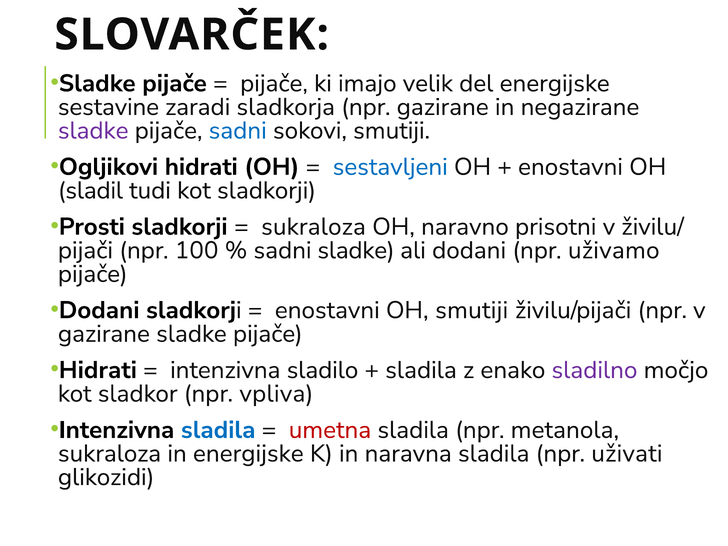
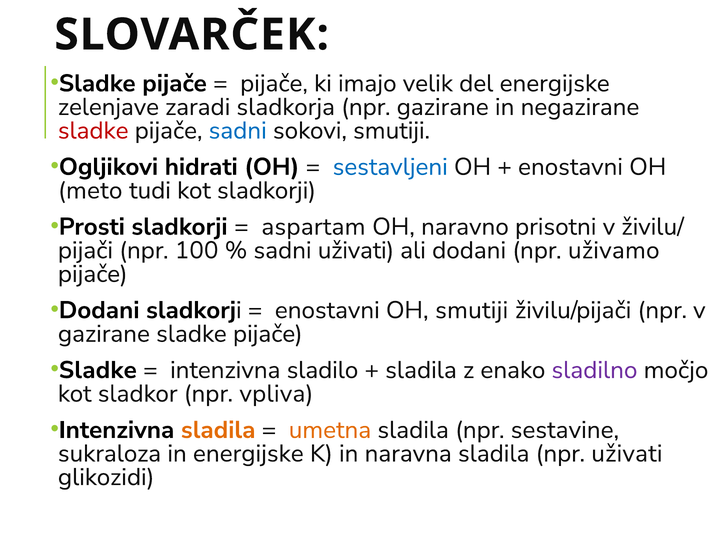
sestavine: sestavine -> zelenjave
sladke at (93, 131) colour: purple -> red
sladil: sladil -> meto
sukraloza at (313, 227): sukraloza -> aspartam
sadni sladke: sladke -> uživati
Hidrati at (98, 370): Hidrati -> Sladke
sladila at (218, 430) colour: blue -> orange
umetna colour: red -> orange
metanola: metanola -> sestavine
